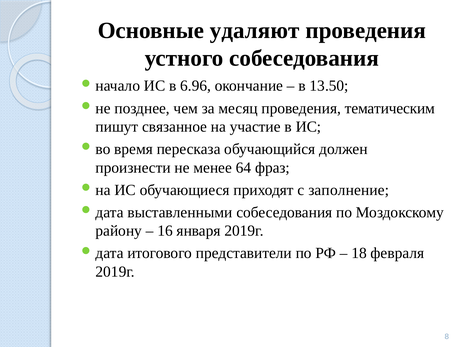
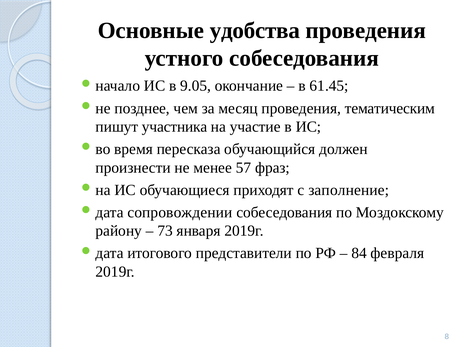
удаляют: удаляют -> удобства
6.96: 6.96 -> 9.05
13.50: 13.50 -> 61.45
связанное: связанное -> участника
64: 64 -> 57
выставленными: выставленными -> сопровождении
16: 16 -> 73
18: 18 -> 84
